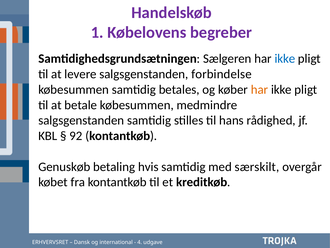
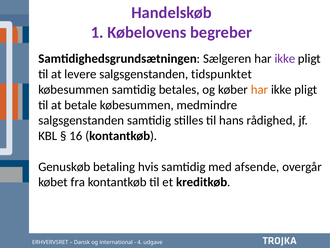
ikke at (285, 59) colour: blue -> purple
forbindelse: forbindelse -> tidspunktet
92: 92 -> 16
særskilt: særskilt -> afsende
